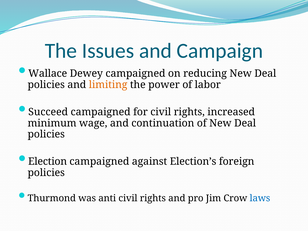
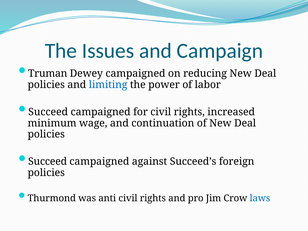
Wallace: Wallace -> Truman
limiting colour: orange -> blue
Election at (48, 162): Election -> Succeed
Election’s: Election’s -> Succeed’s
